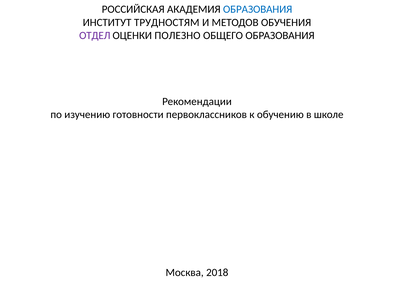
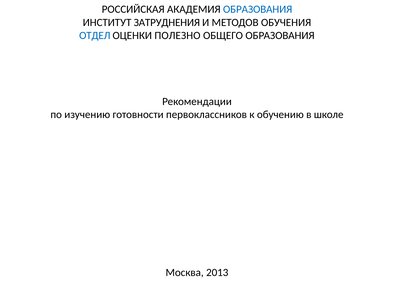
ТРУДНОСТЯМ: ТРУДНОСТЯМ -> ЗАТРУДНЕНИЯ
ОТДЕЛ colour: purple -> blue
2018: 2018 -> 2013
